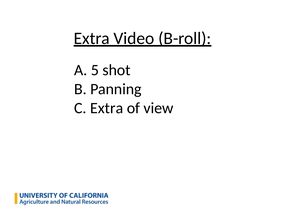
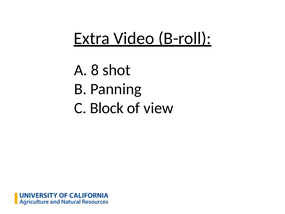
5: 5 -> 8
Extra at (107, 108): Extra -> Block
